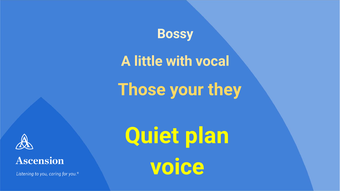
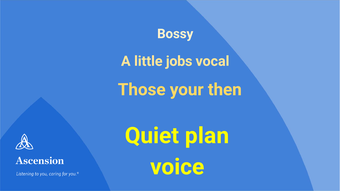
with: with -> jobs
they: they -> then
